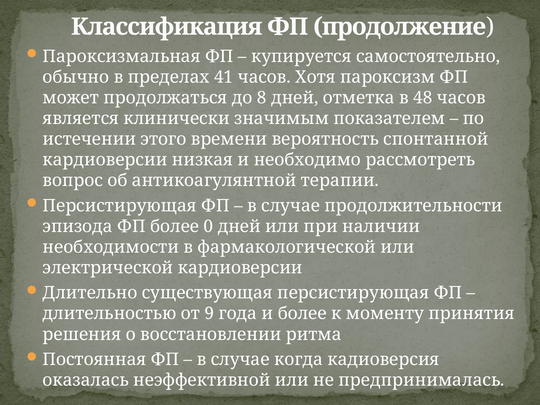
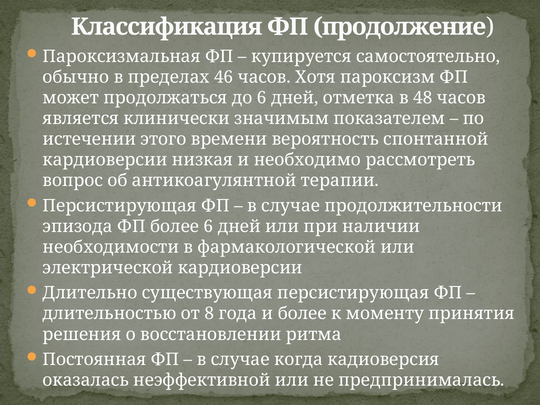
41: 41 -> 46
до 8: 8 -> 6
более 0: 0 -> 6
9: 9 -> 8
